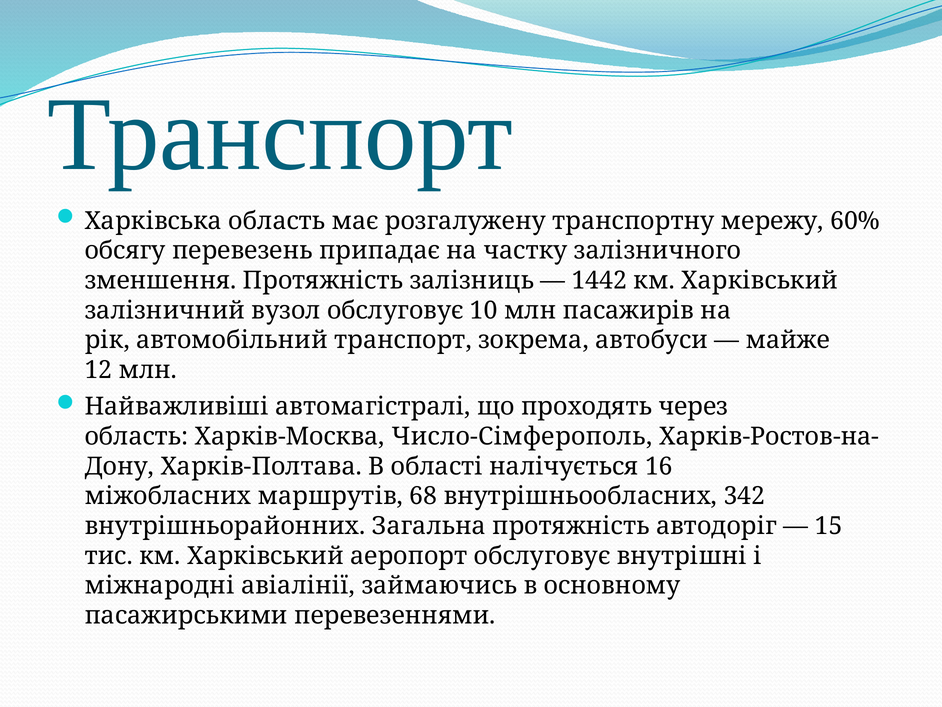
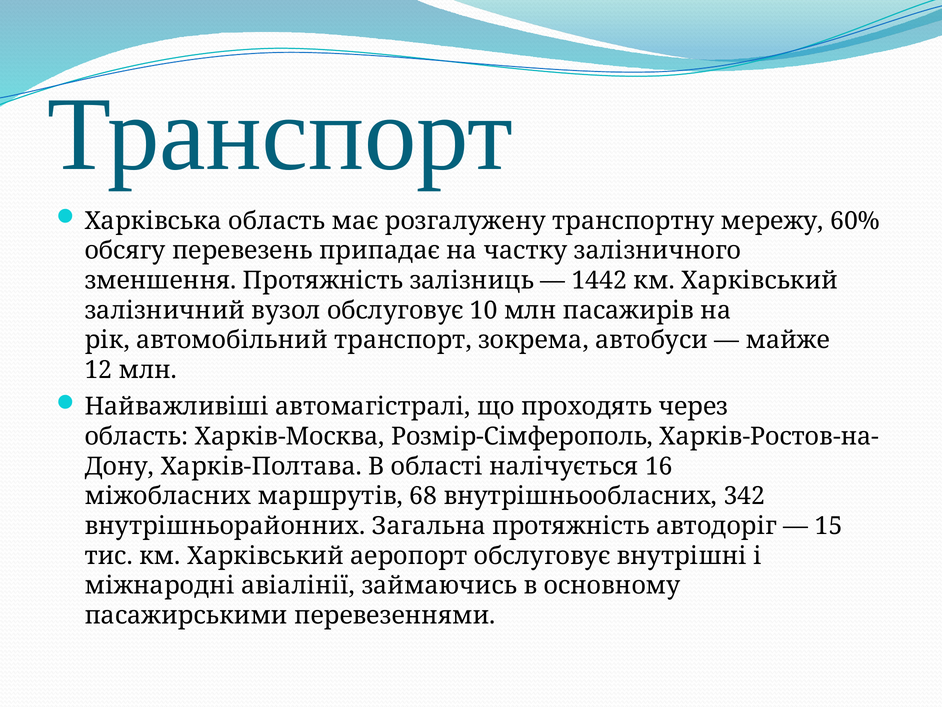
Число-Сімферополь: Число-Сімферополь -> Розмір-Сімферополь
